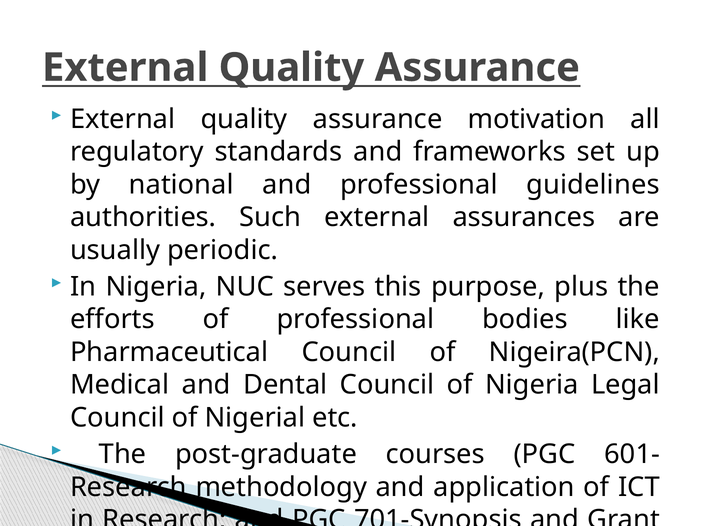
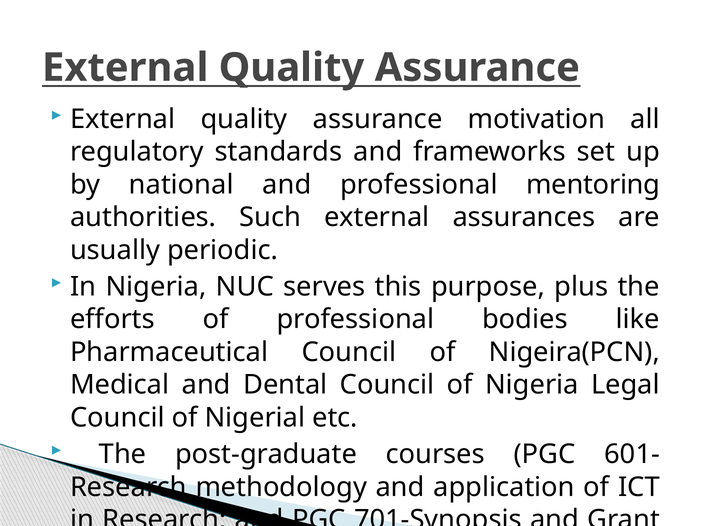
guidelines: guidelines -> mentoring
